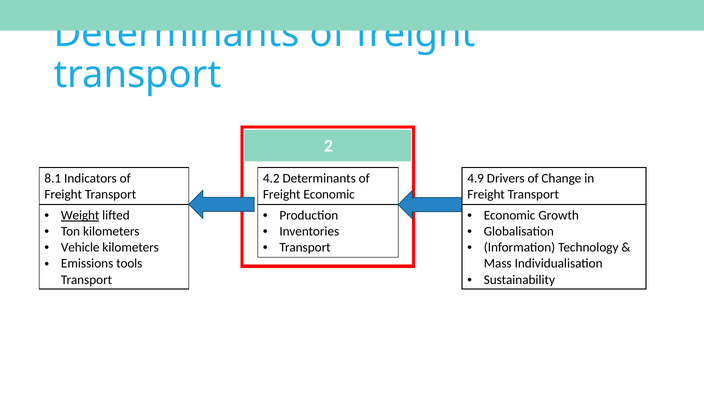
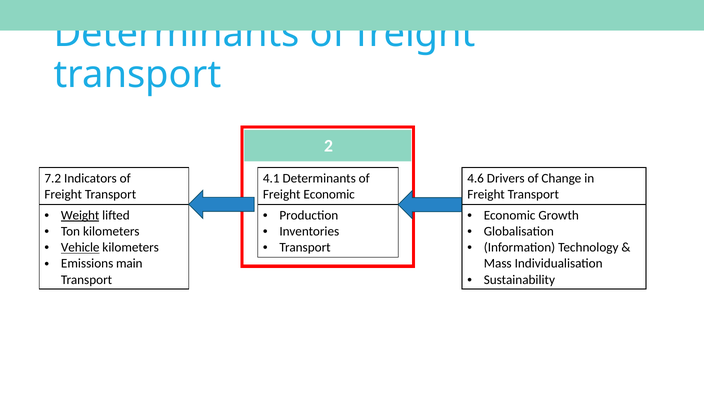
8.1: 8.1 -> 7.2
4.2: 4.2 -> 4.1
4.9: 4.9 -> 4.6
Vehicle underline: none -> present
tools: tools -> main
